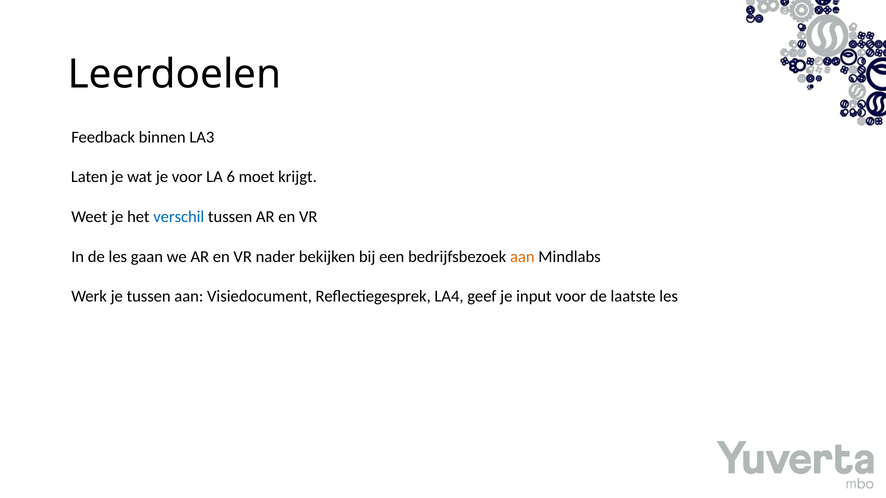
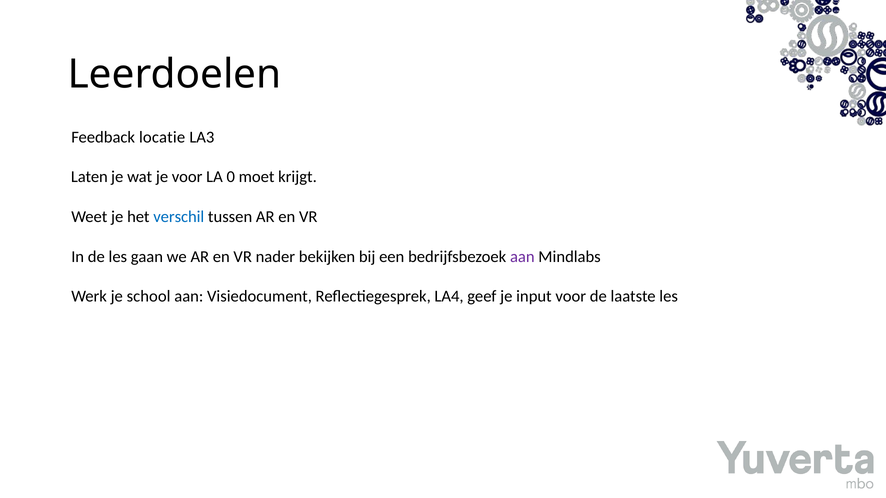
binnen: binnen -> locatie
6: 6 -> 0
aan at (522, 257) colour: orange -> purple
je tussen: tussen -> school
